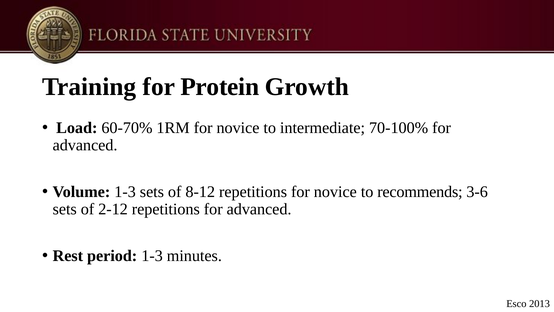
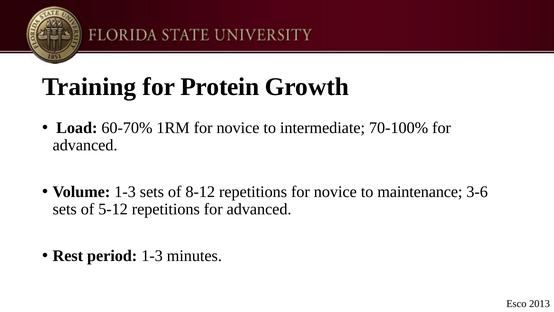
recommends: recommends -> maintenance
2-12: 2-12 -> 5-12
